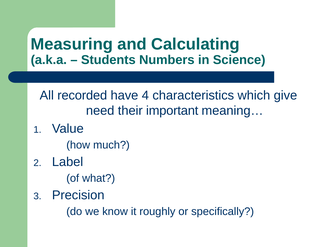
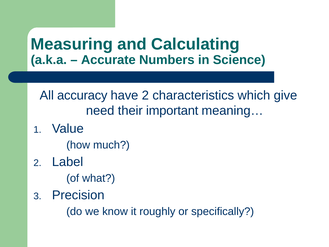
Students: Students -> Accurate
recorded: recorded -> accuracy
have 4: 4 -> 2
